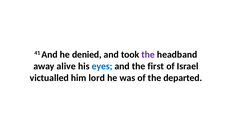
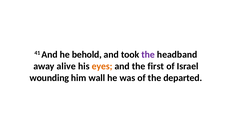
denied: denied -> behold
eyes colour: blue -> orange
victualled: victualled -> wounding
lord: lord -> wall
